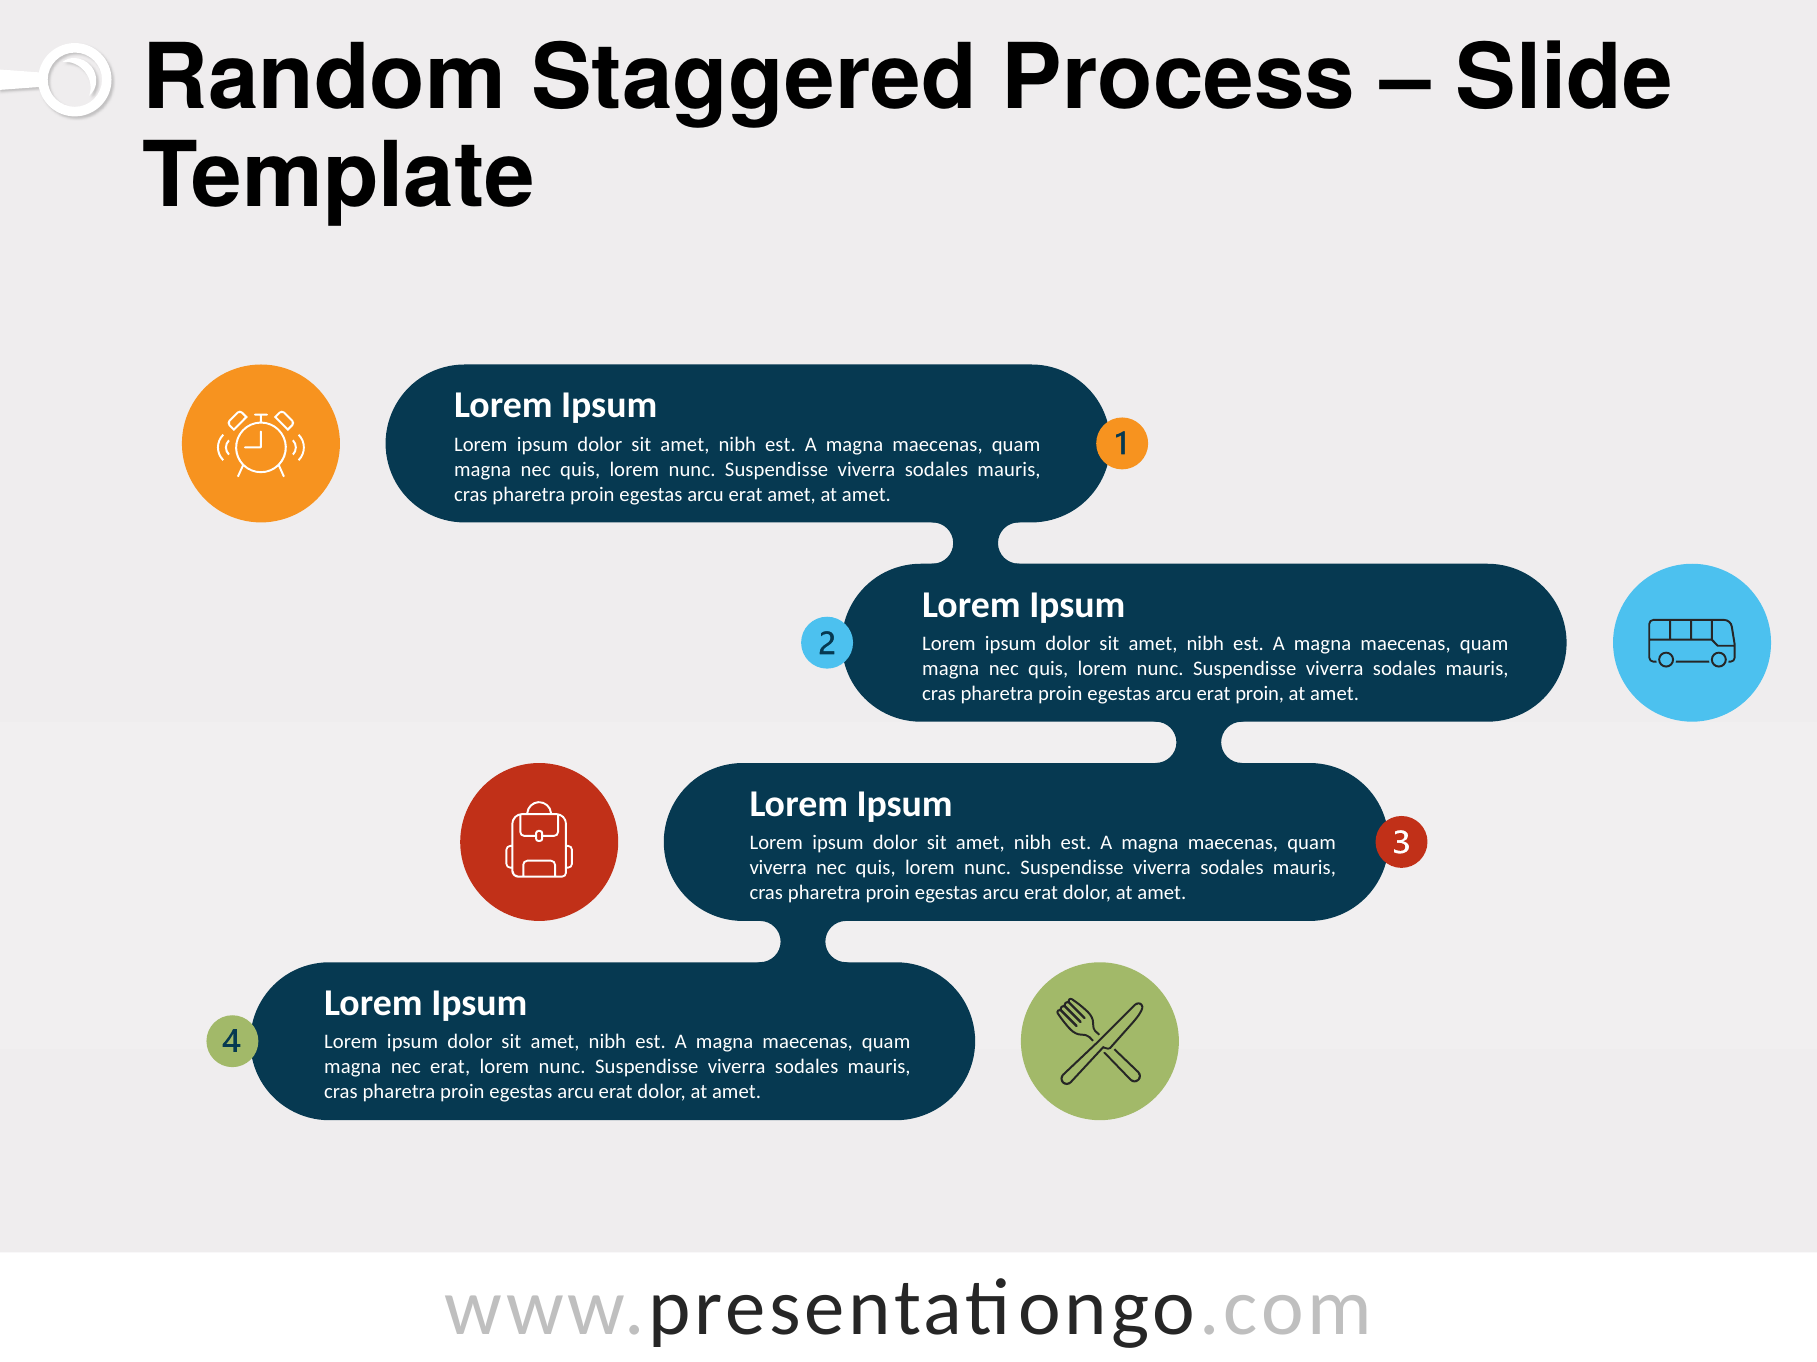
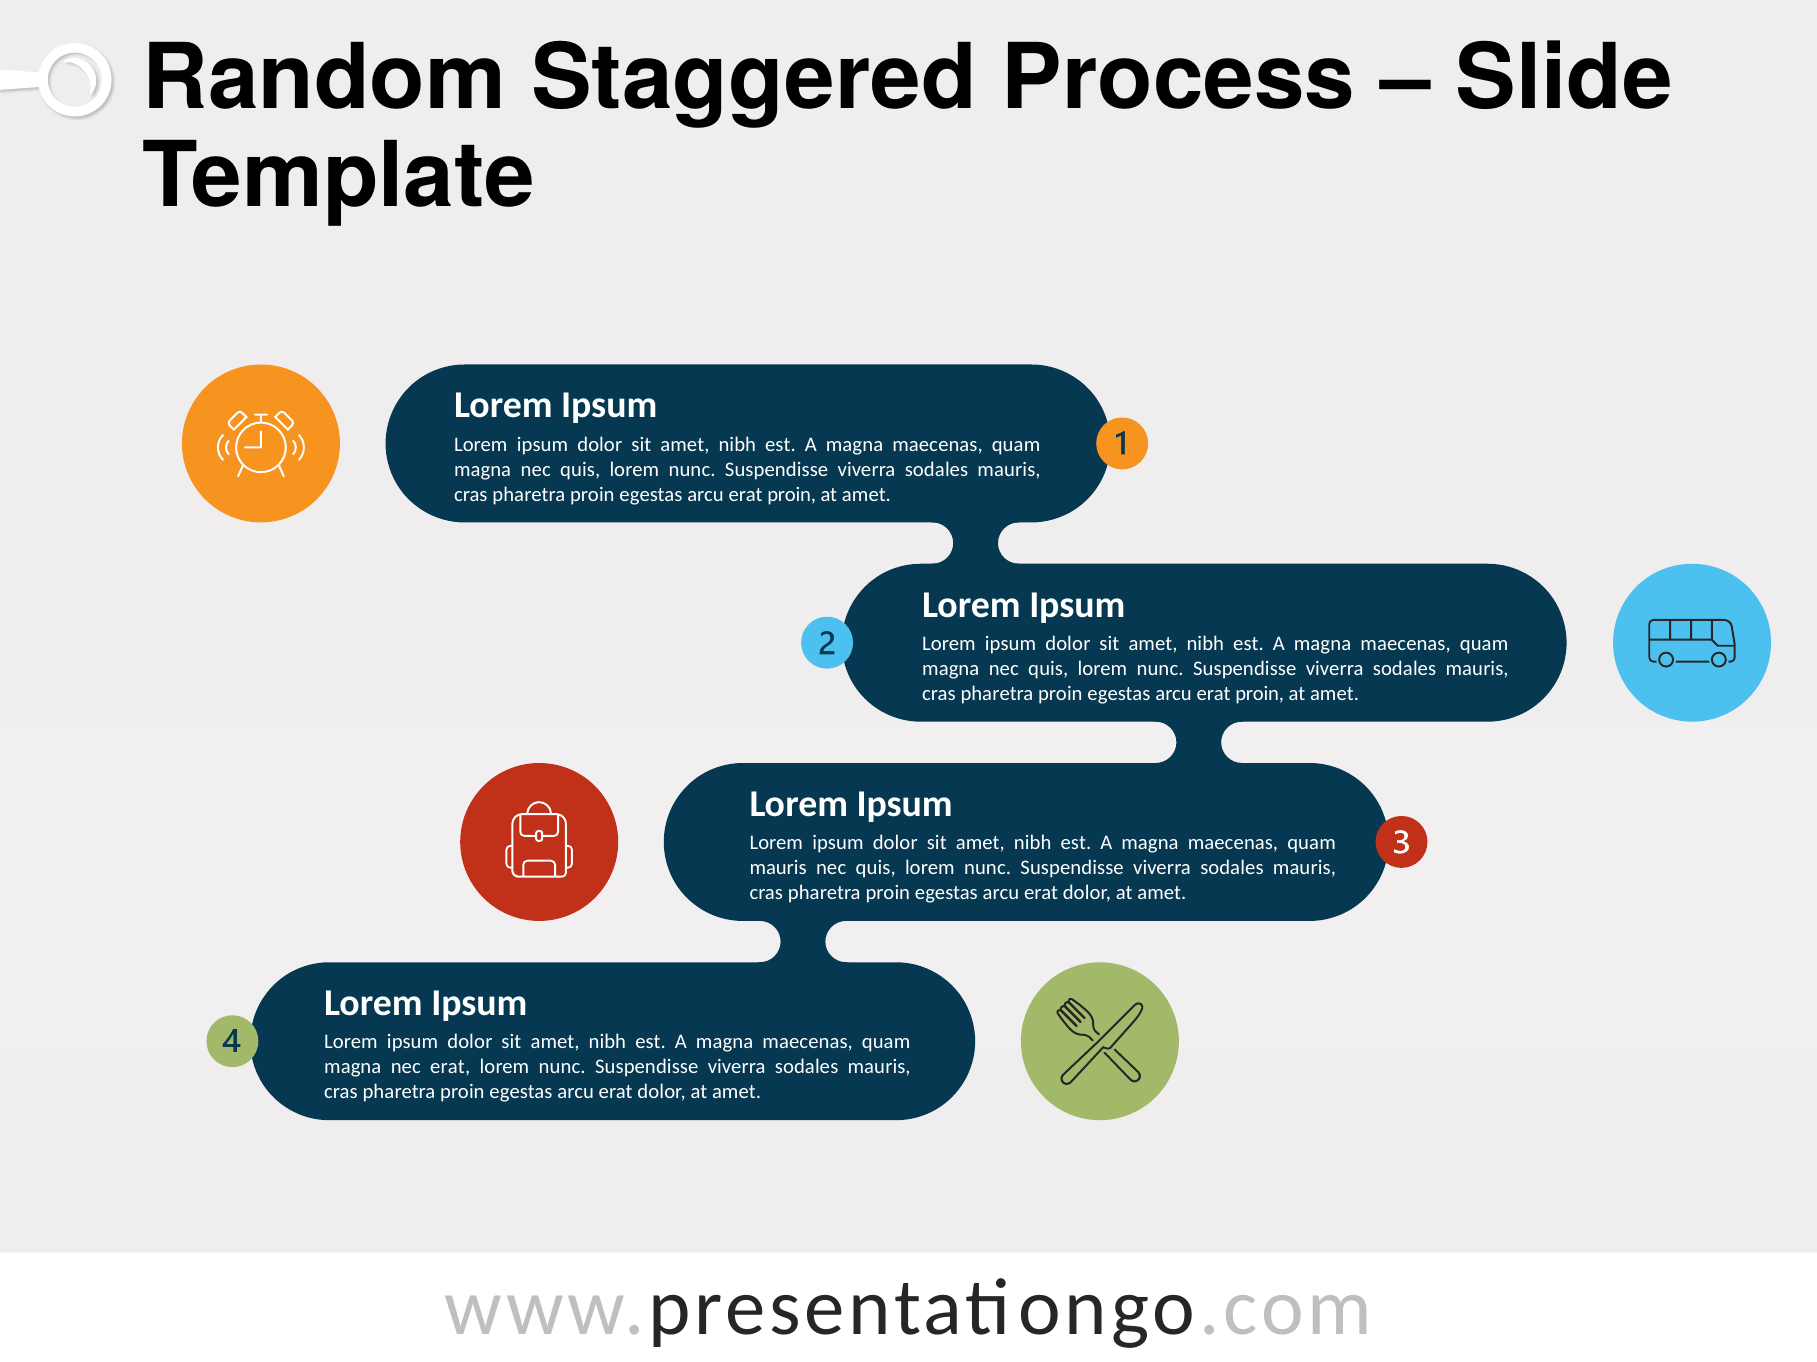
amet at (792, 494): amet -> proin
viverra at (778, 868): viverra -> mauris
